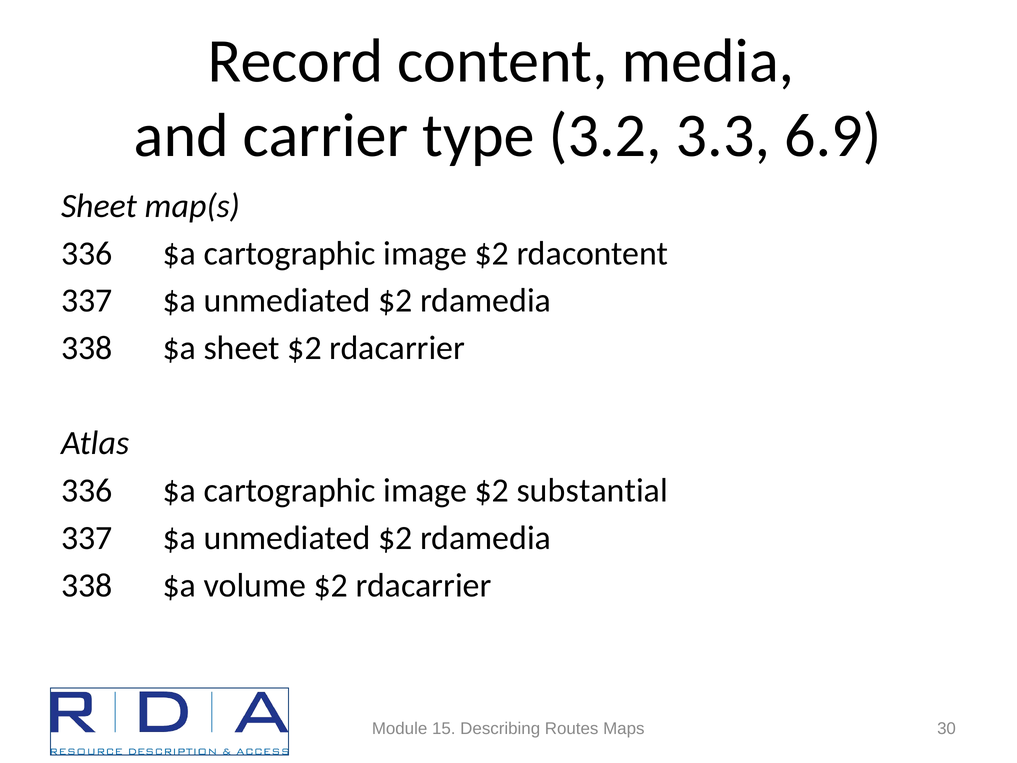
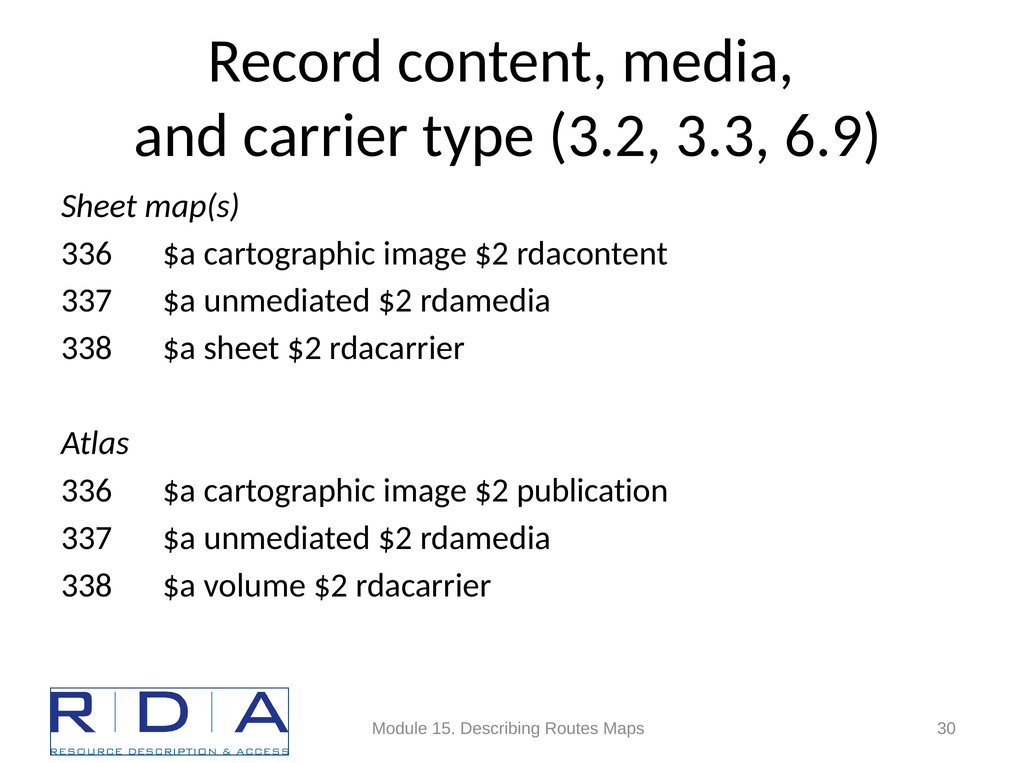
substantial: substantial -> publication
